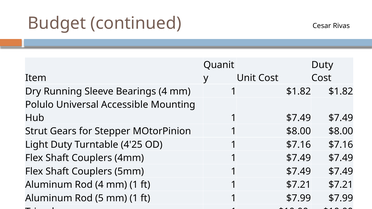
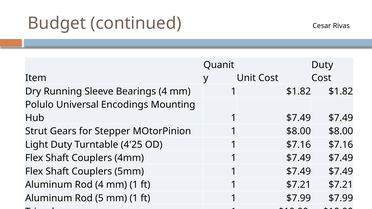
Accessible: Accessible -> Encodings
